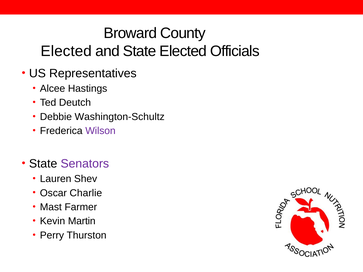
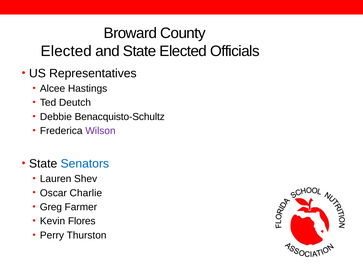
Washington-Schultz: Washington-Schultz -> Benacquisto-Schultz
Senators colour: purple -> blue
Mast: Mast -> Greg
Martin: Martin -> Flores
